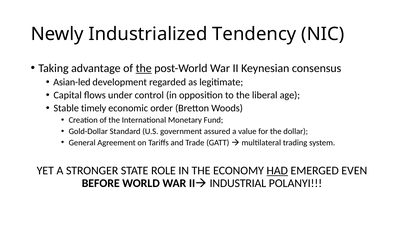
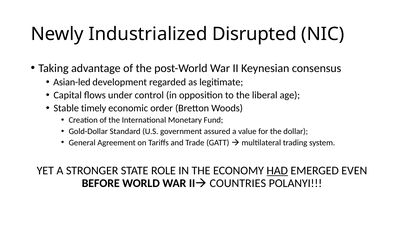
Tendency: Tendency -> Disrupted
the at (144, 68) underline: present -> none
INDUSTRIAL: INDUSTRIAL -> COUNTRIES
